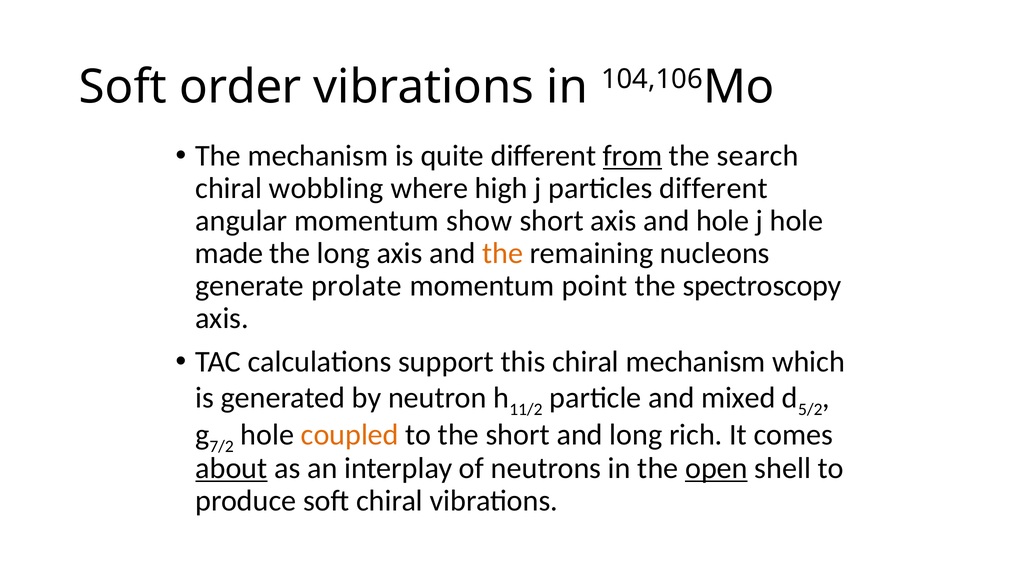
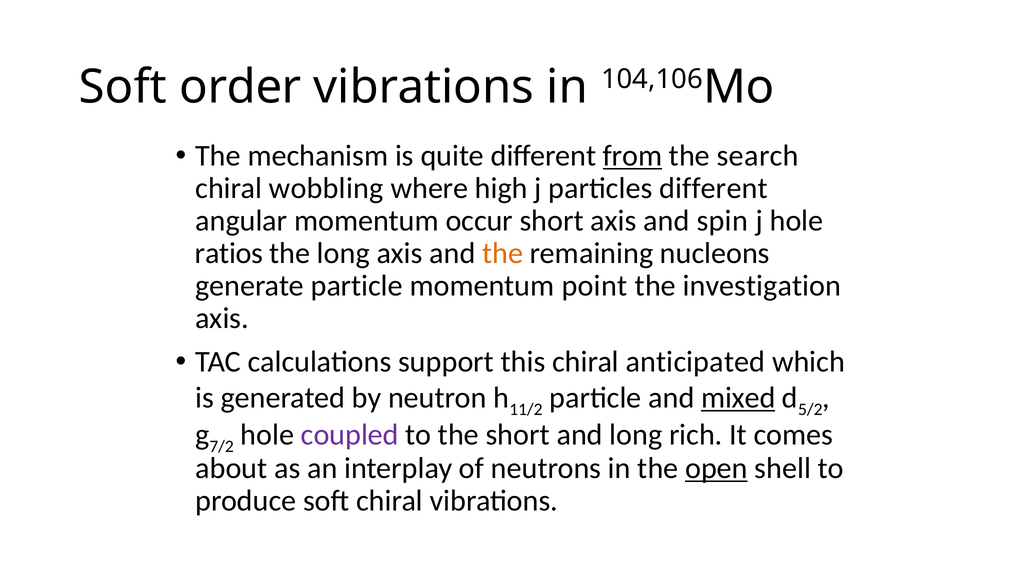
show: show -> occur
and hole: hole -> spin
made: made -> ratios
generate prolate: prolate -> particle
spectroscopy: spectroscopy -> investigation
chiral mechanism: mechanism -> anticipated
mixed underline: none -> present
coupled colour: orange -> purple
about underline: present -> none
